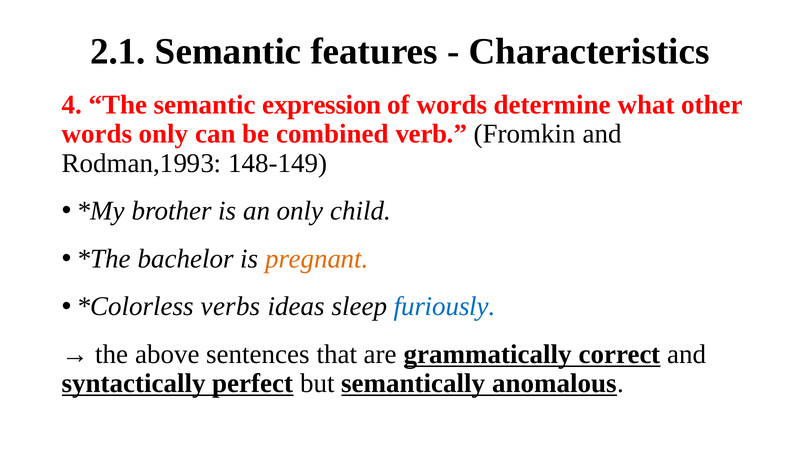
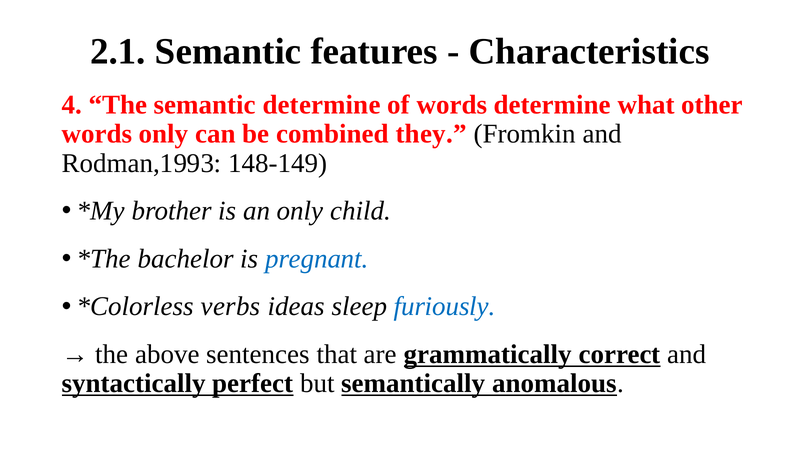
semantic expression: expression -> determine
verb: verb -> they
pregnant colour: orange -> blue
